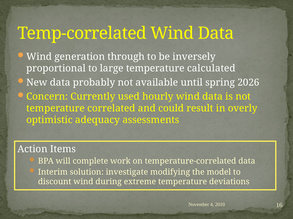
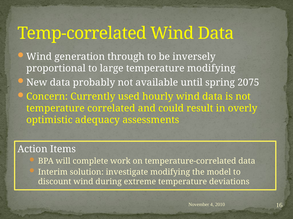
temperature calculated: calculated -> modifying
2026: 2026 -> 2075
